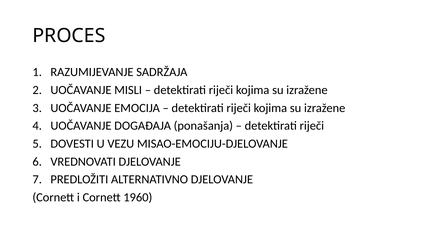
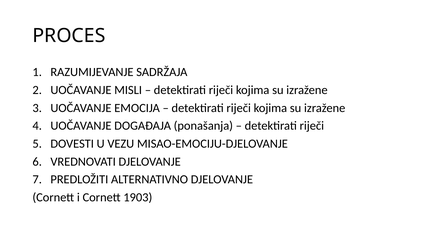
1960: 1960 -> 1903
